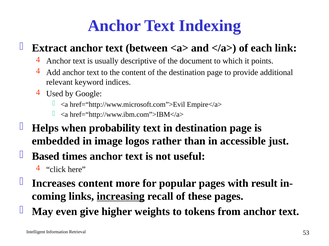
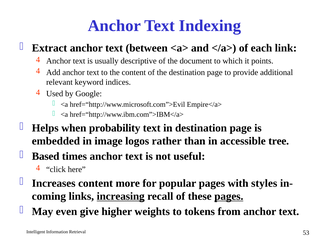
just: just -> tree
result: result -> styles
pages at (229, 197) underline: none -> present
